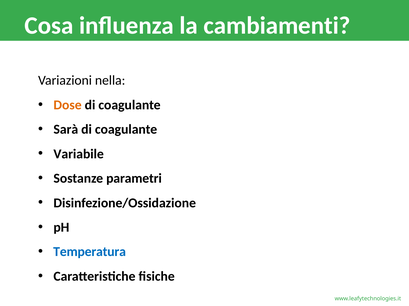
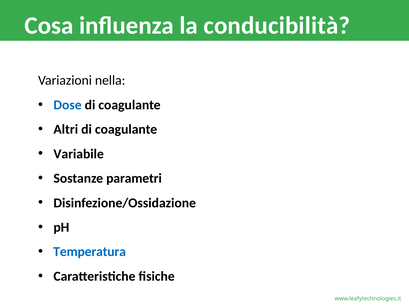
cambiamenti: cambiamenti -> conducibilità
Dose colour: orange -> blue
Sarà: Sarà -> Altri
